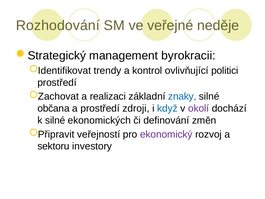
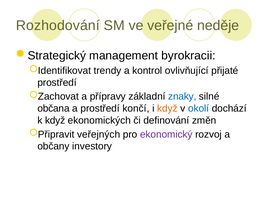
politici: politici -> přijaté
realizaci: realizaci -> přípravy
zdroji: zdroji -> končí
když at (167, 108) colour: blue -> orange
okolí colour: purple -> blue
k silné: silné -> když
veřejností: veřejností -> veřejných
sektoru: sektoru -> občany
